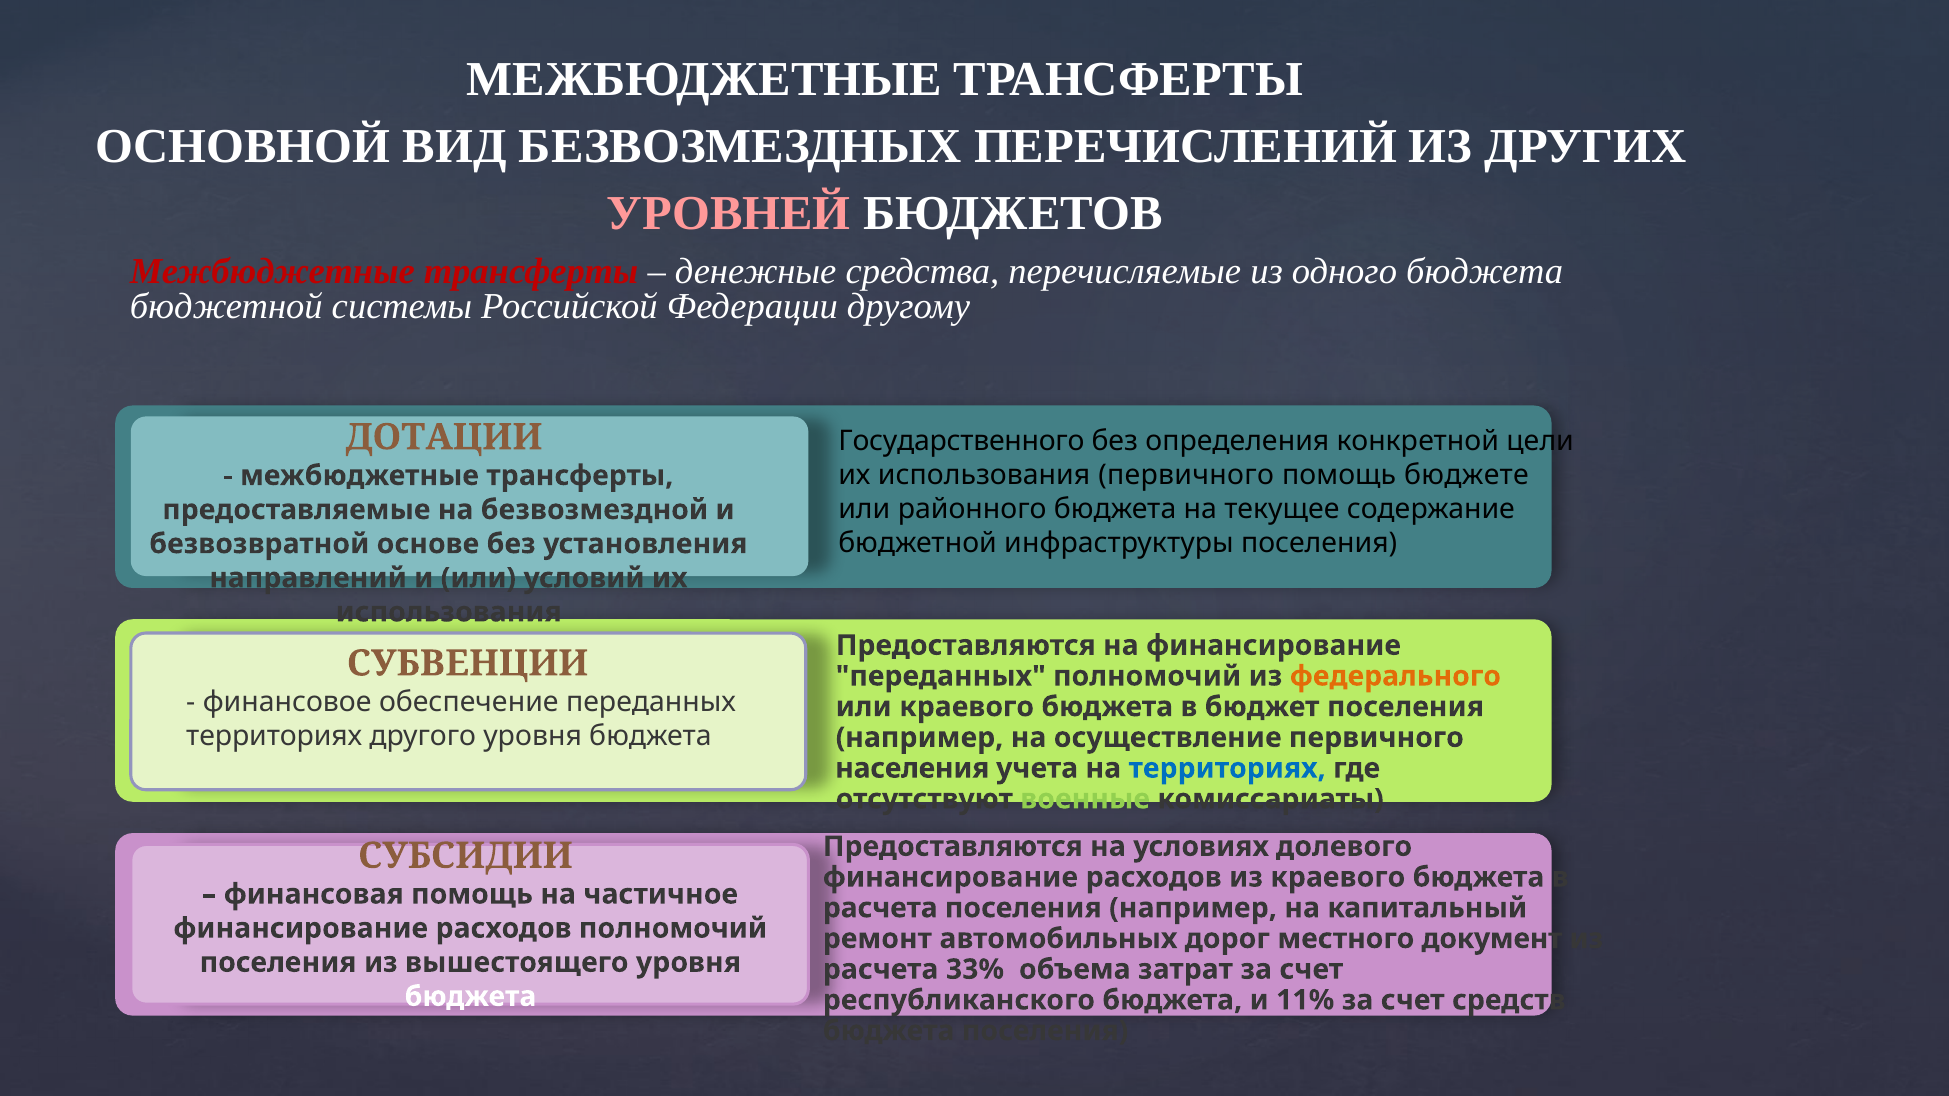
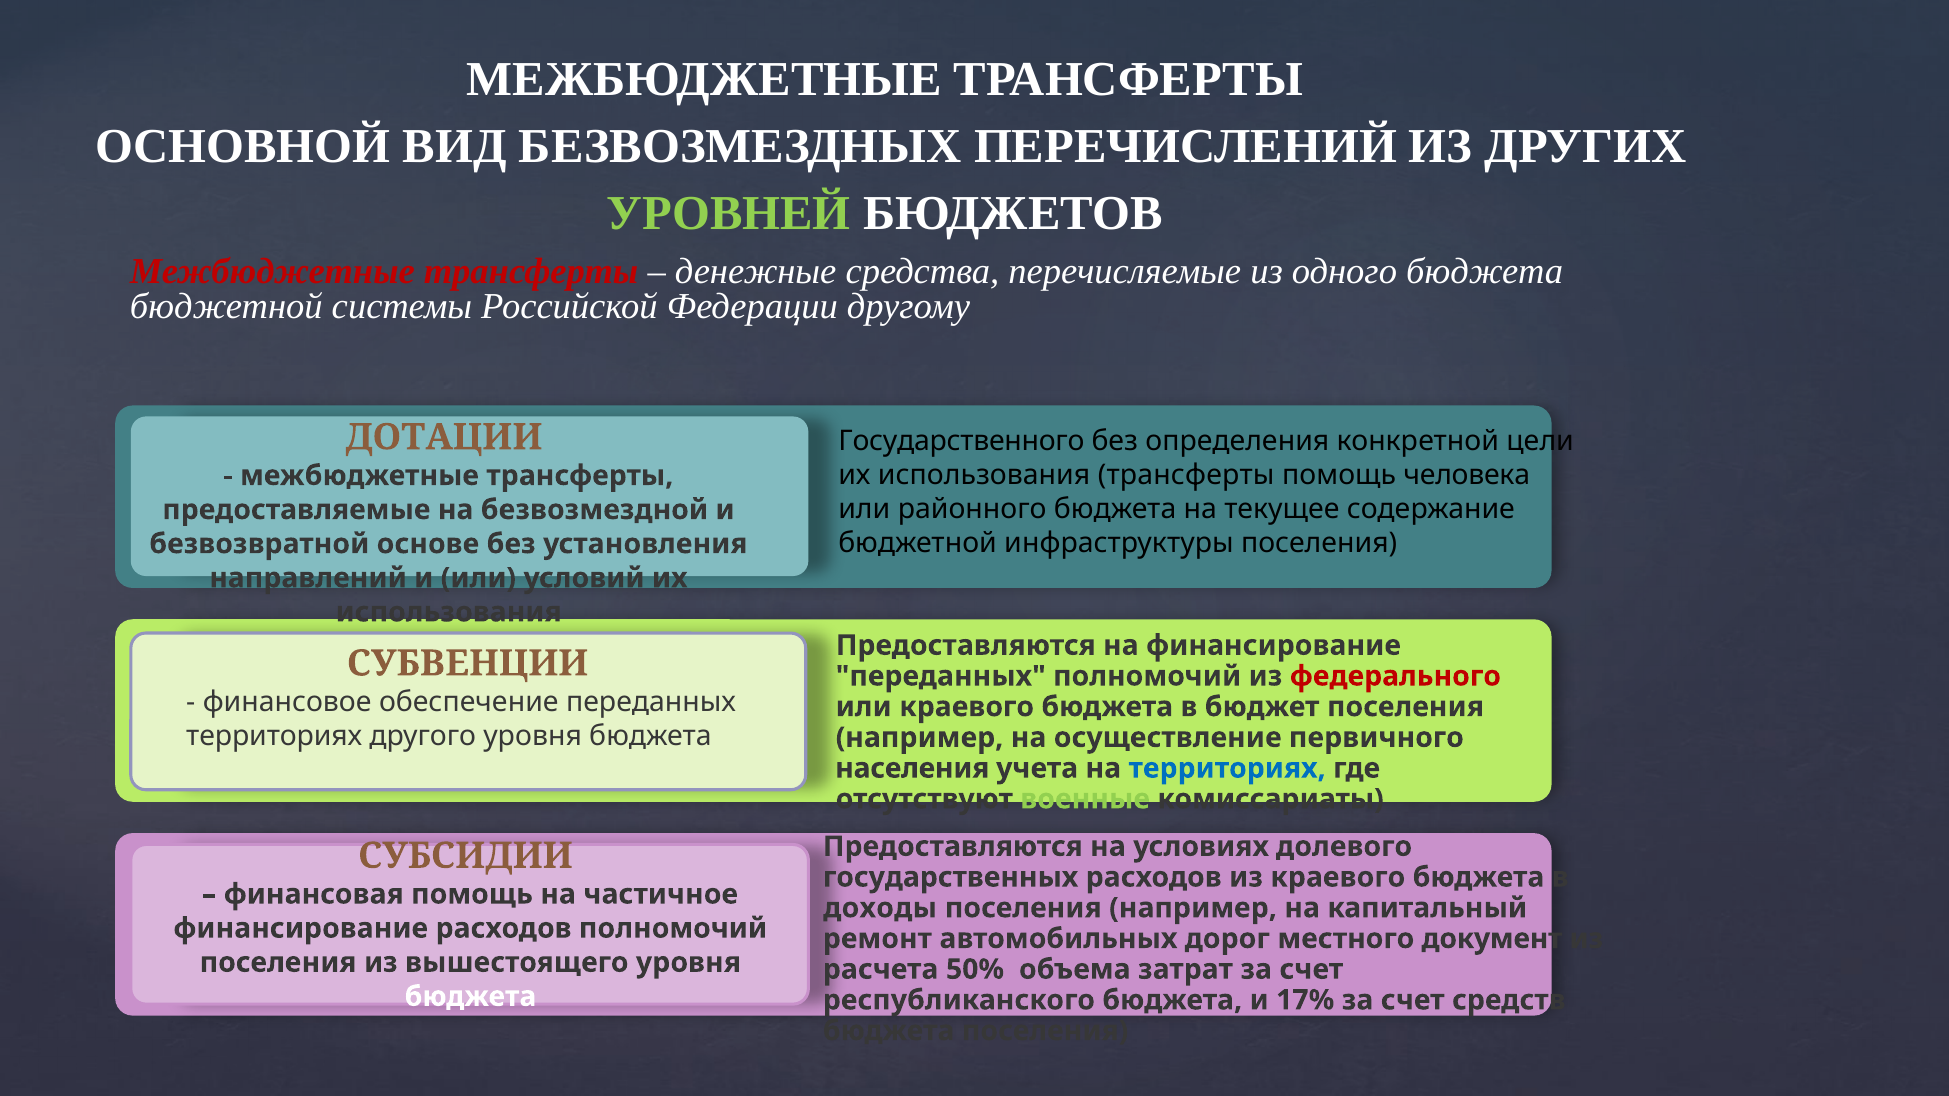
УРОВНЕЙ colour: pink -> light green
использования первичного: первичного -> трансферты
бюджете: бюджете -> человека
федерального colour: orange -> red
финансирование at (950, 877): финансирование -> государственных
расчета at (880, 908): расчета -> доходы
33%: 33% -> 50%
11%: 11% -> 17%
